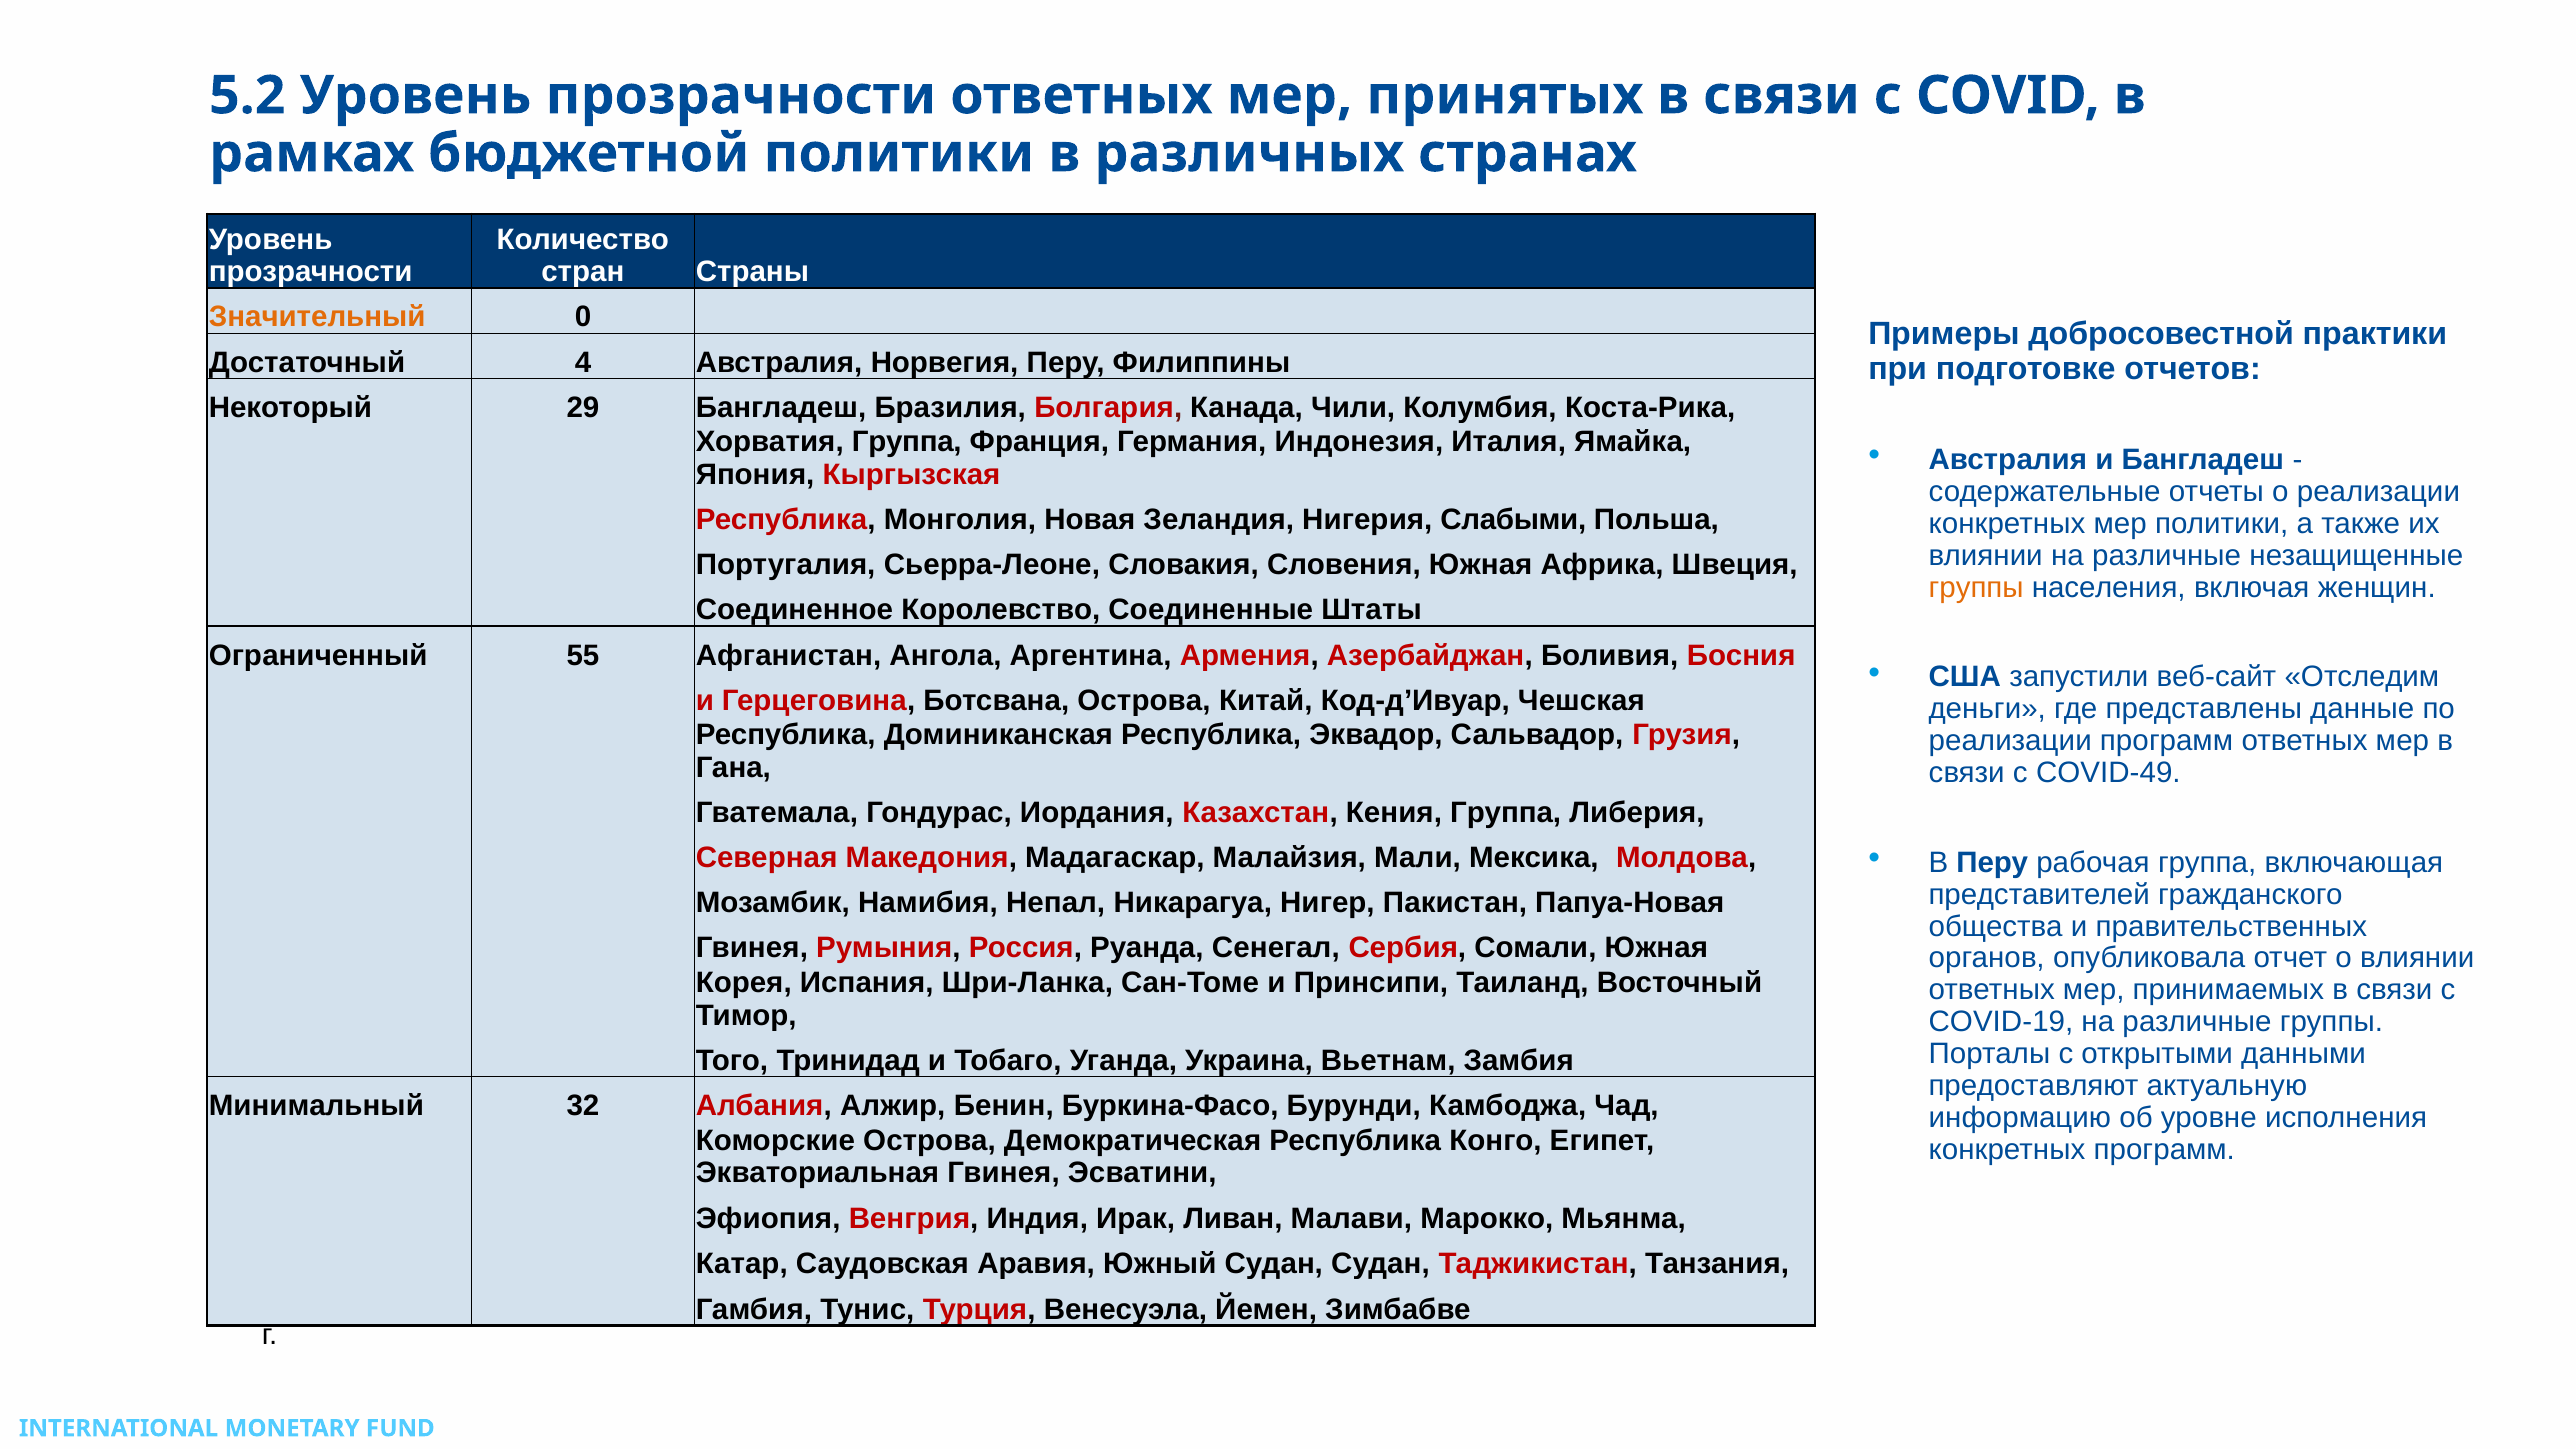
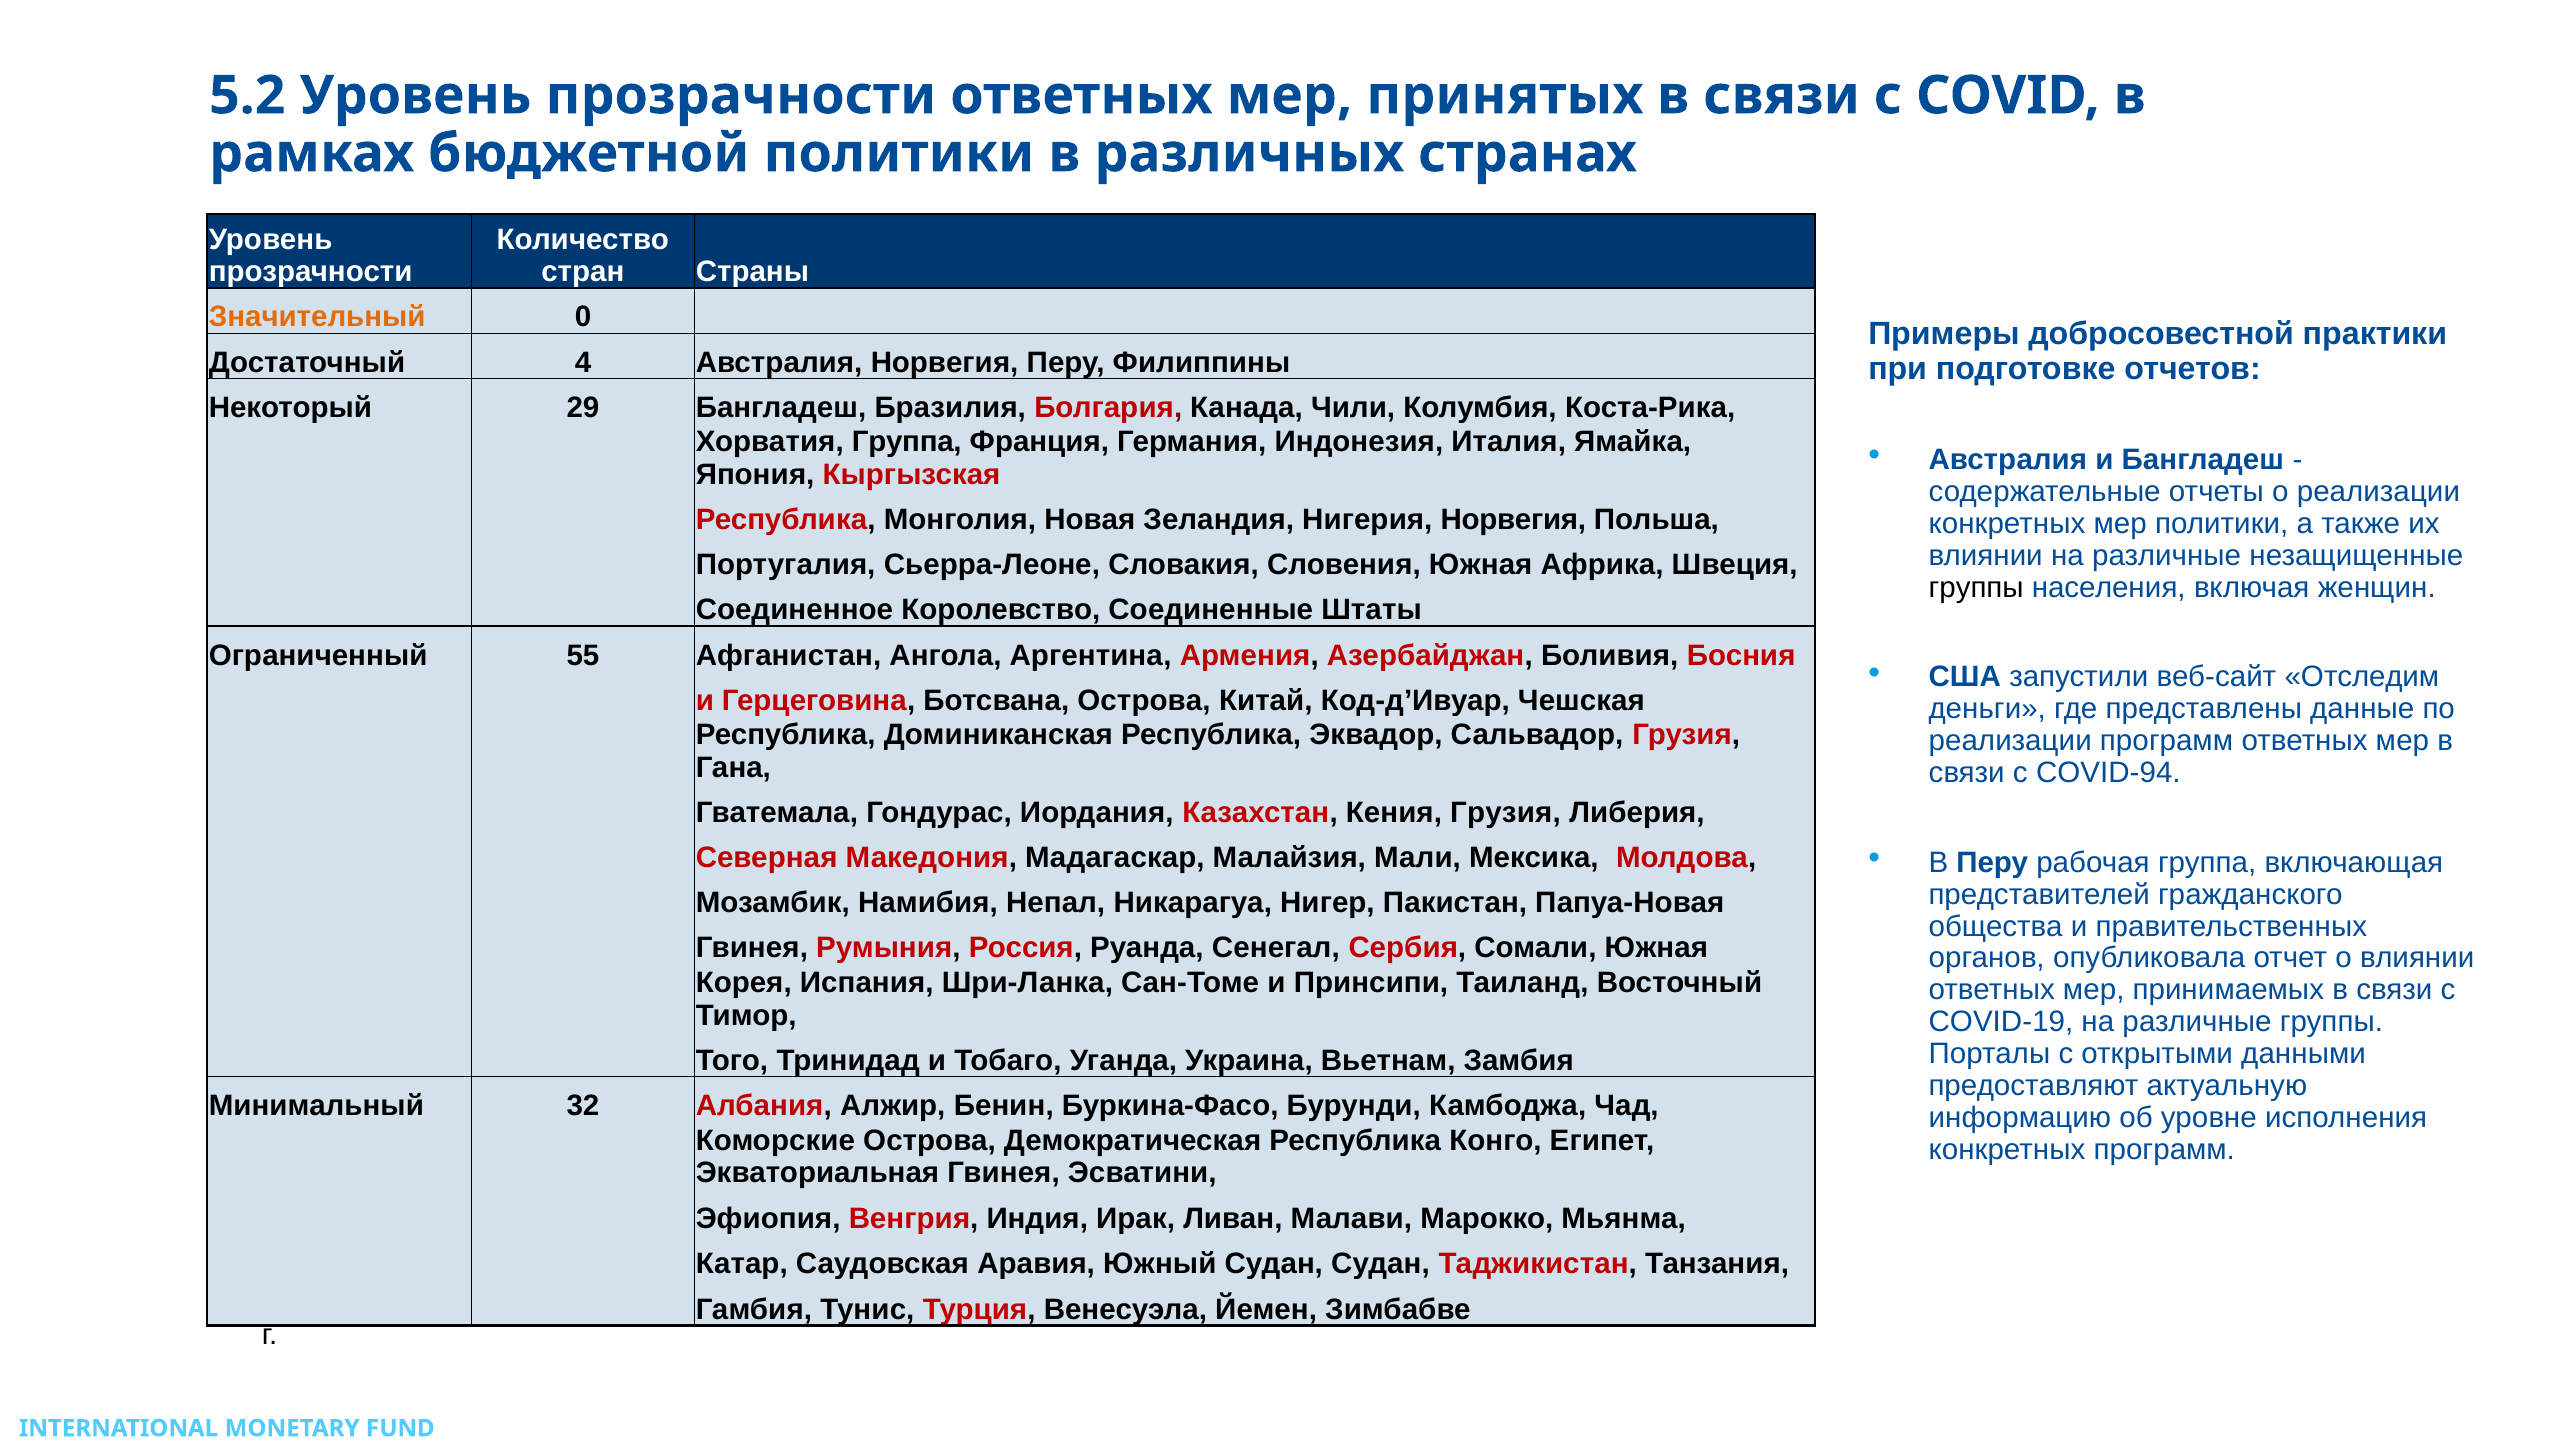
Нигерия Слабыми: Слабыми -> Норвегия
группы at (1976, 587) colour: orange -> black
COVID-49: COVID-49 -> COVID-94
Кения Группа: Группа -> Грузия
